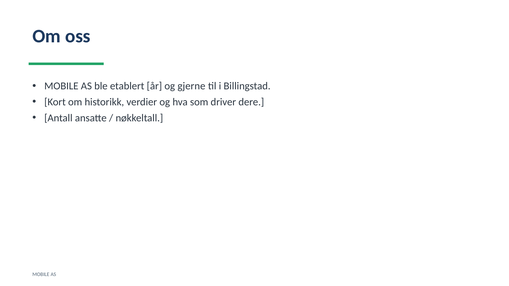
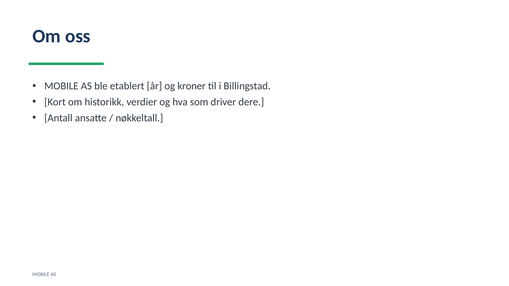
gjerne: gjerne -> kroner
